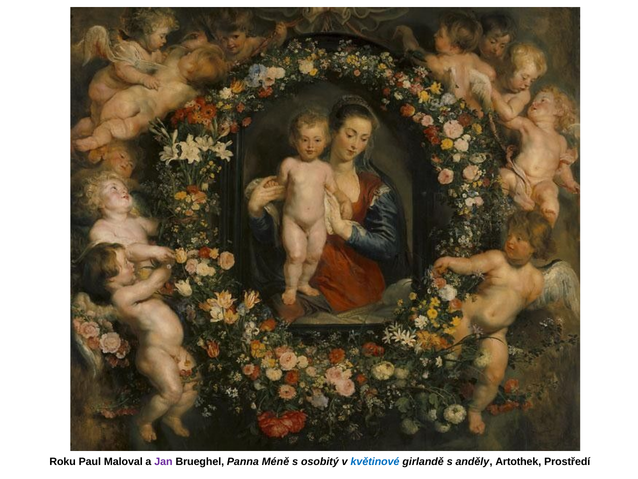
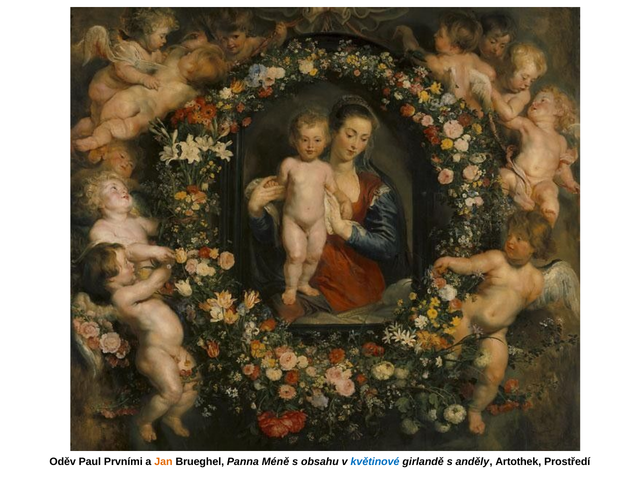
Roku: Roku -> Oděv
Maloval: Maloval -> Prvními
Jan colour: purple -> orange
osobitý: osobitý -> obsahu
